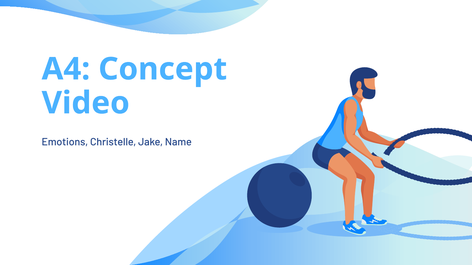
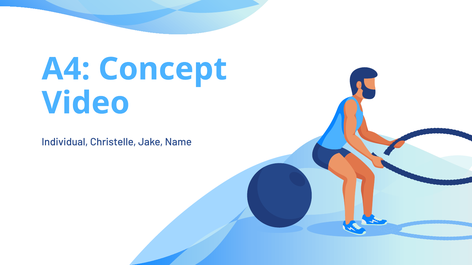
Emotions: Emotions -> Individual
